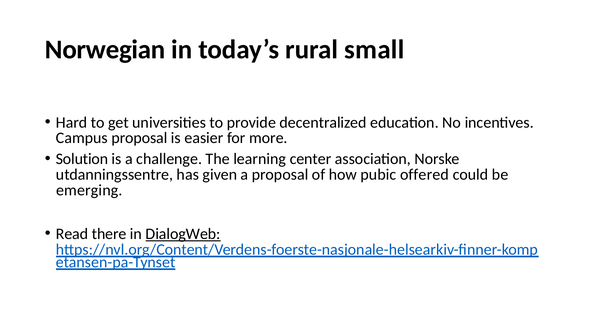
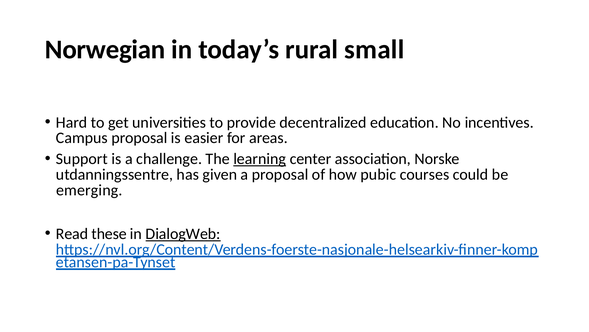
more: more -> areas
Solution: Solution -> Support
learning underline: none -> present
offered: offered -> courses
there: there -> these
